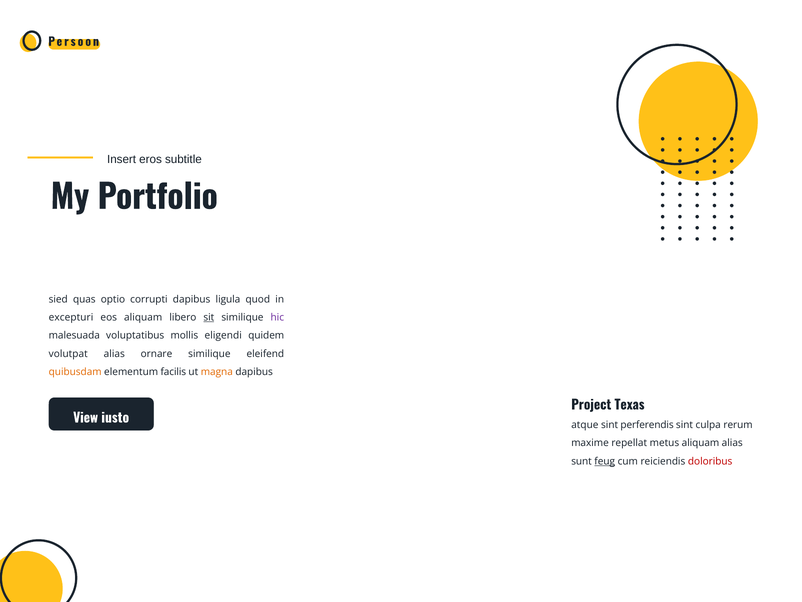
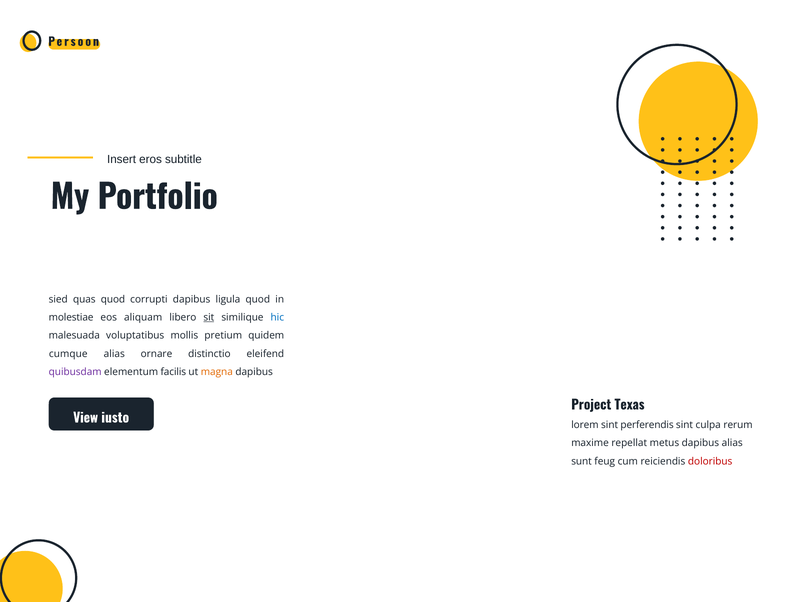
quas optio: optio -> quod
excepturi: excepturi -> molestiae
hic colour: purple -> blue
eligendi: eligendi -> pretium
volutpat: volutpat -> cumque
ornare similique: similique -> distinctio
quibusdam colour: orange -> purple
atque: atque -> lorem
metus aliquam: aliquam -> dapibus
feug underline: present -> none
